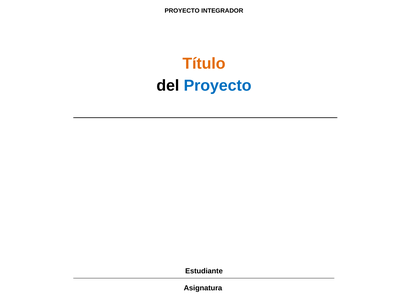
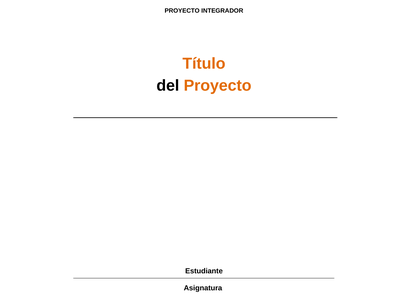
Proyecto at (218, 86) colour: blue -> orange
